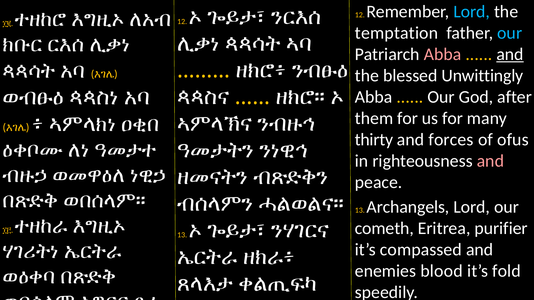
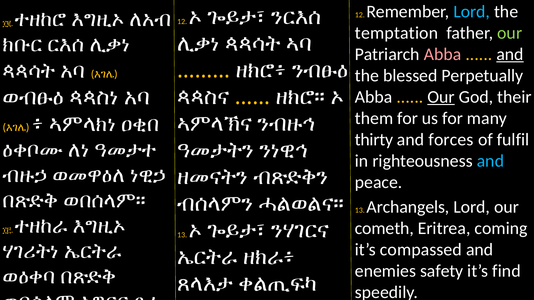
our at (510, 33) colour: light blue -> light green
Unwittingly: Unwittingly -> Perpetually
Our at (441, 97) underline: none -> present
after: after -> their
ofus: ofus -> fulfil
and at (490, 161) colour: pink -> light blue
purifier: purifier -> coming
blood: blood -> safety
fold: fold -> find
